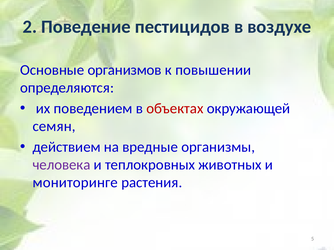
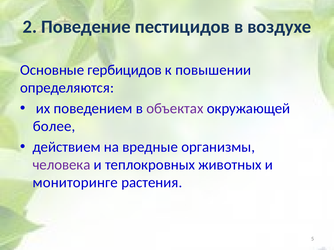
организмов: организмов -> гербицидов
объектах colour: red -> purple
семян: семян -> более
